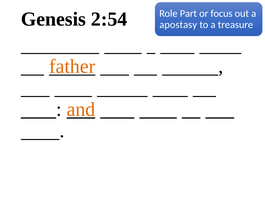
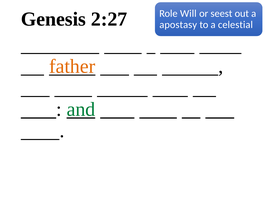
Part: Part -> Will
focus: focus -> seest
2:54: 2:54 -> 2:27
treasure: treasure -> celestial
and at (81, 109) colour: orange -> green
